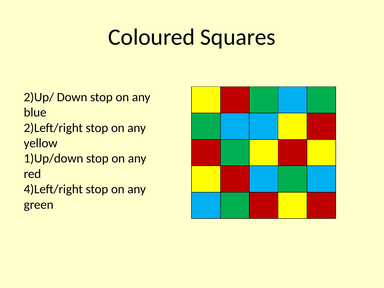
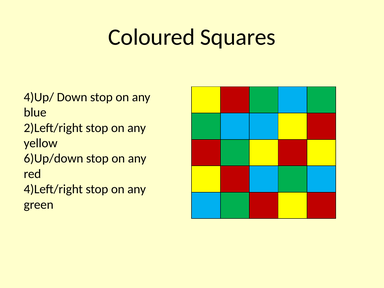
2)Up/: 2)Up/ -> 4)Up/
1)Up/down: 1)Up/down -> 6)Up/down
